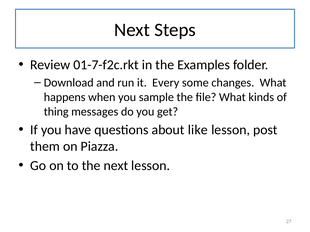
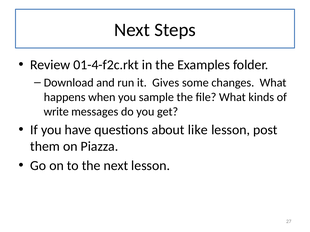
01-7-f2c.rkt: 01-7-f2c.rkt -> 01-4-f2c.rkt
Every: Every -> Gives
thing: thing -> write
